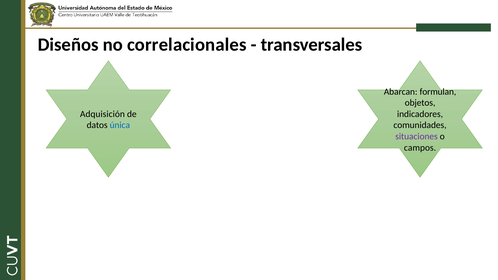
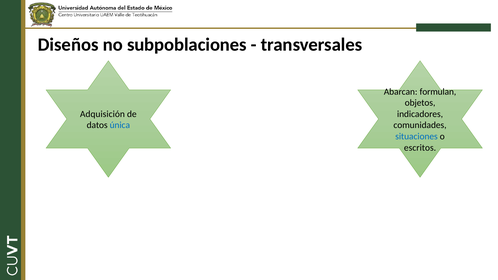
correlacionales: correlacionales -> subpoblaciones
situaciones colour: purple -> blue
campos: campos -> escritos
